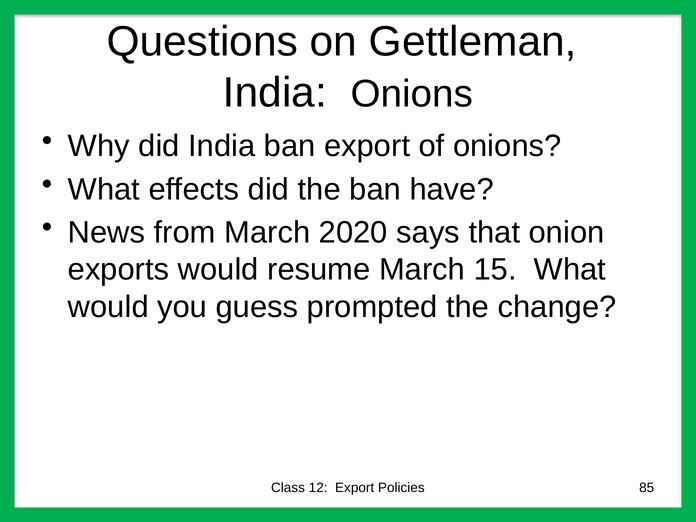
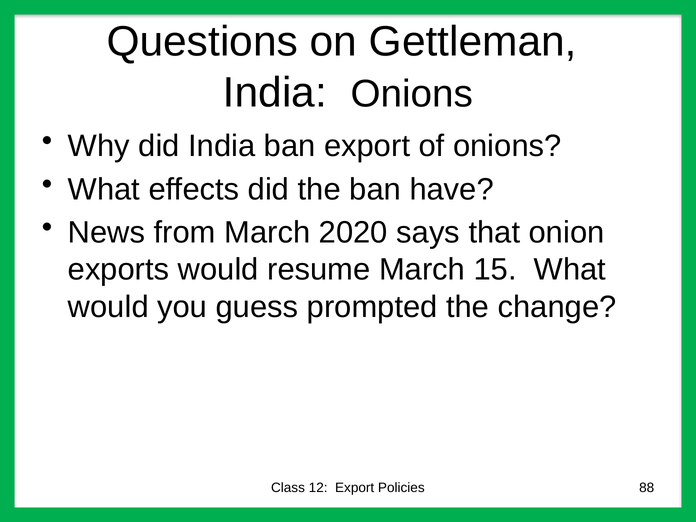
85: 85 -> 88
